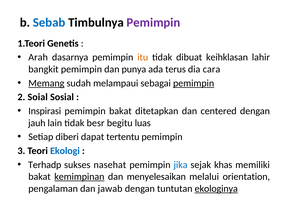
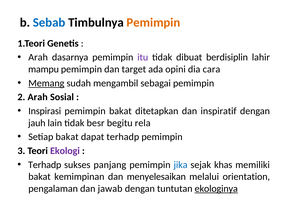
Pemimpin at (153, 22) colour: purple -> orange
itu colour: orange -> purple
keihklasan: keihklasan -> berdisiplin
bangkit: bangkit -> mampu
punya: punya -> target
terus: terus -> opini
melampaui: melampaui -> mengambil
pemimpin at (194, 83) underline: present -> none
2 Soial: Soial -> Arah
centered: centered -> inspiratif
luas: luas -> rela
Setiap diberi: diberi -> bakat
dapat tertentu: tertentu -> terhadp
Ekologi colour: blue -> purple
nasehat: nasehat -> panjang
kemimpinan underline: present -> none
